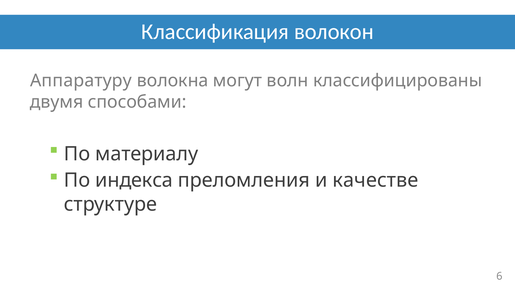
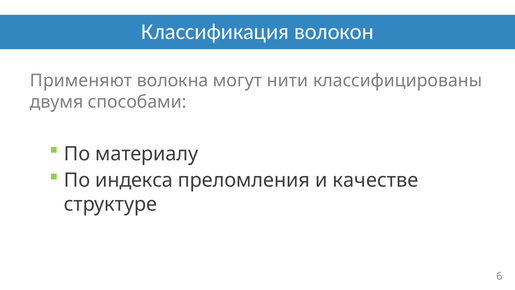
Аппаратуру: Аппаратуру -> Применяют
волн: волн -> нити
